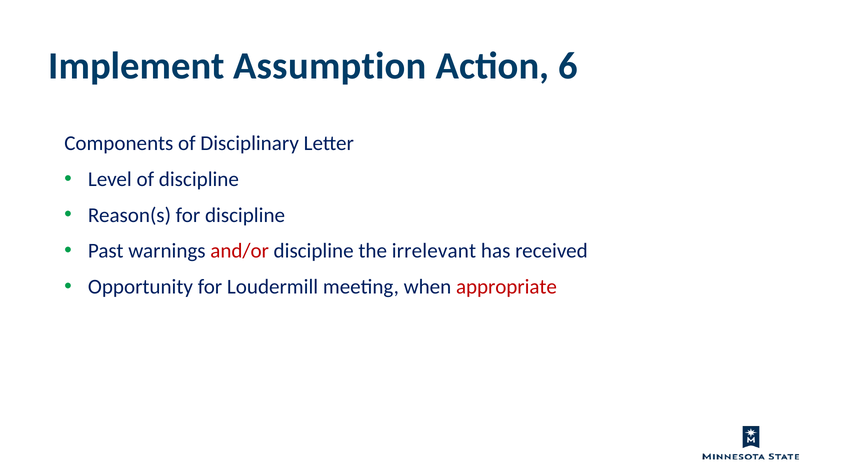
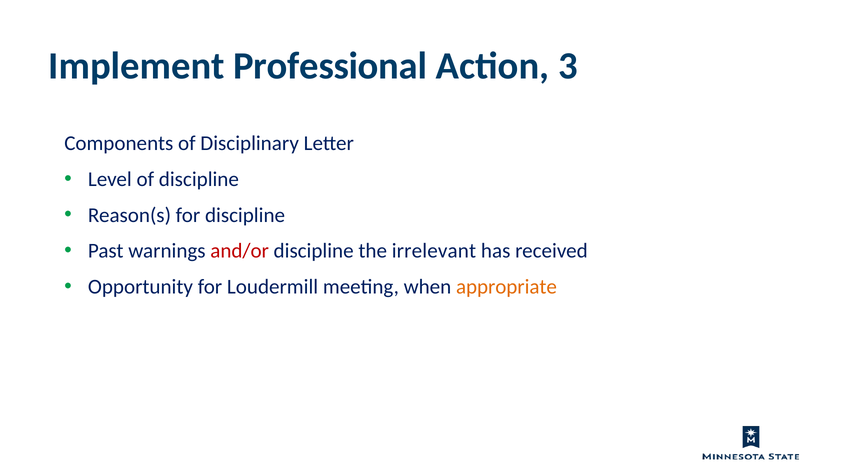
Assumption: Assumption -> Professional
6: 6 -> 3
appropriate colour: red -> orange
